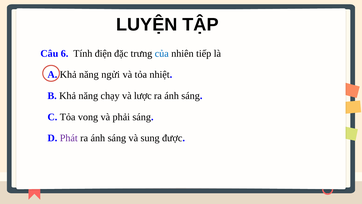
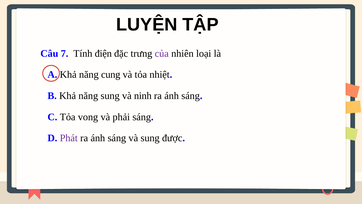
6: 6 -> 7
của colour: blue -> purple
tiếp: tiếp -> loại
ngửi: ngửi -> cung
năng chạy: chạy -> sung
lược: lược -> ninh
